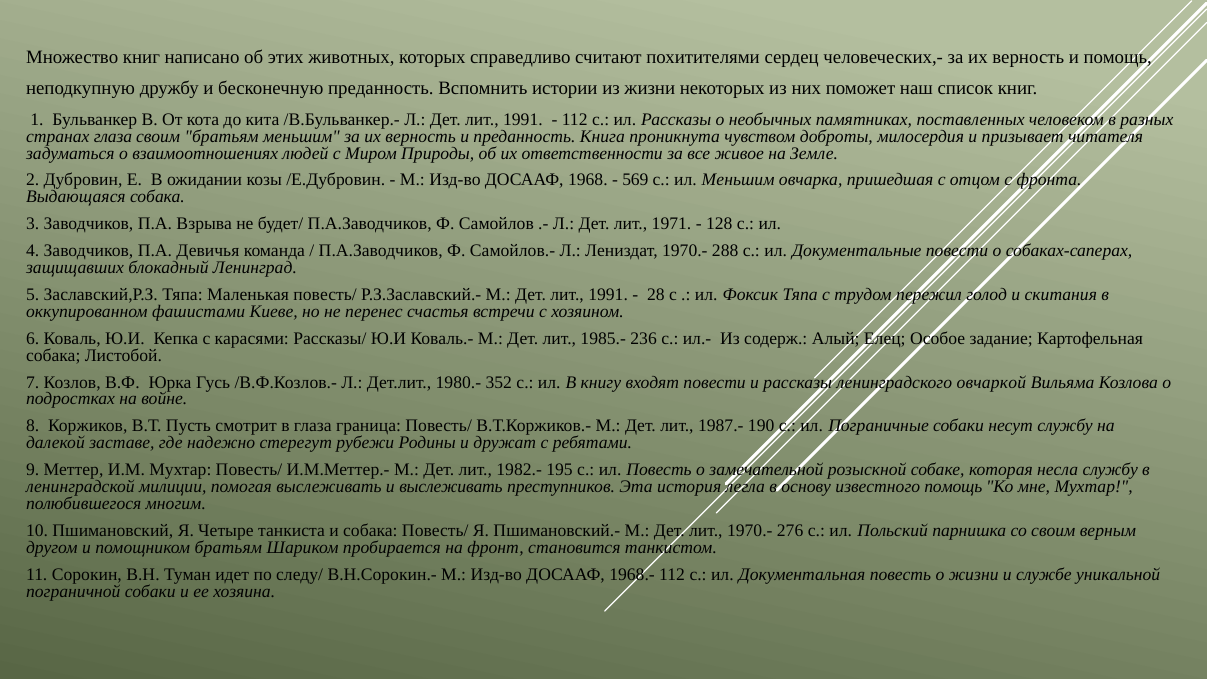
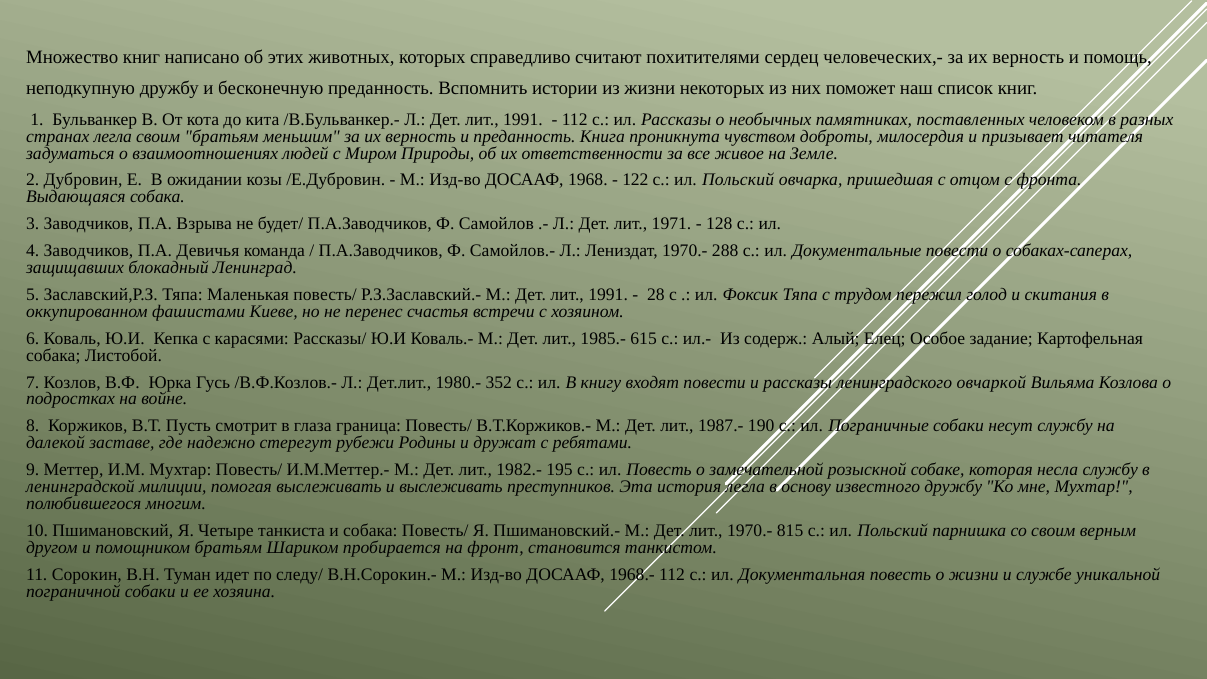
странах глаза: глаза -> легла
569: 569 -> 122
Меньшим at (738, 180): Меньшим -> Польский
236: 236 -> 615
известного помощь: помощь -> дружбу
276: 276 -> 815
